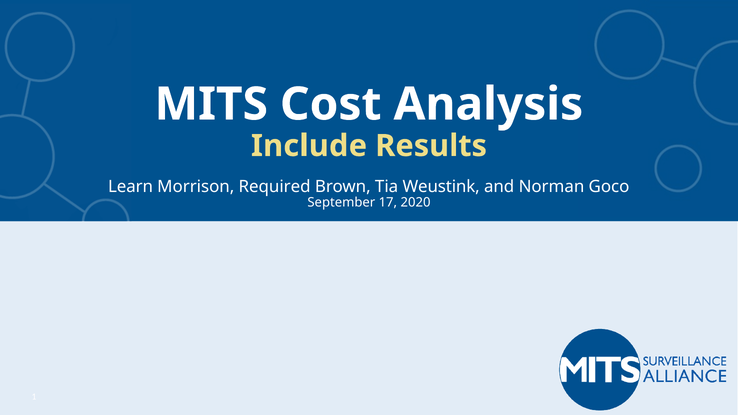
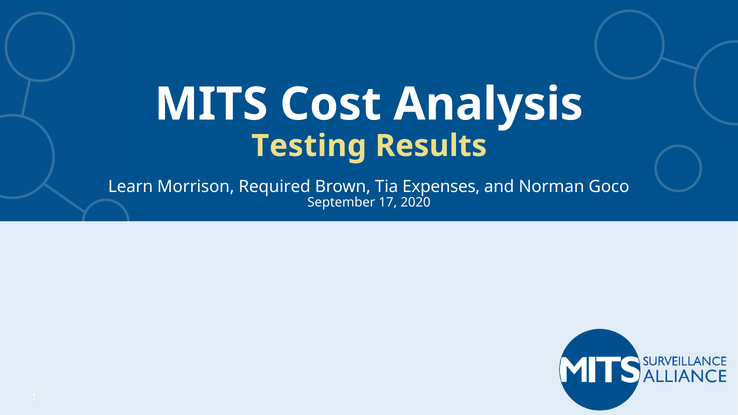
Include: Include -> Testing
Weustink: Weustink -> Expenses
